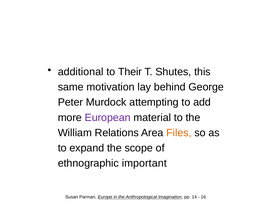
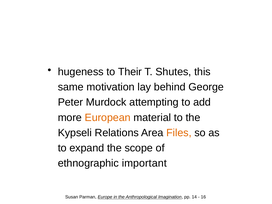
additional: additional -> hugeness
European colour: purple -> orange
William: William -> Kypseli
